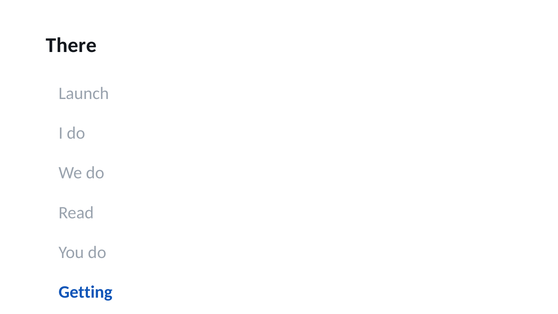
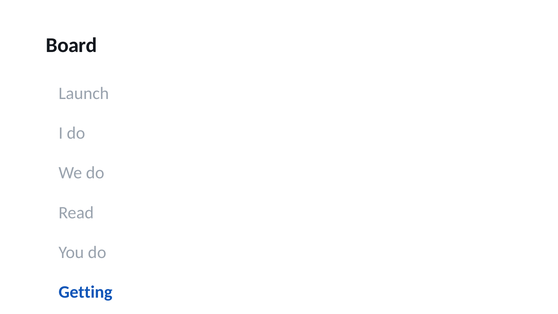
There: There -> Board
